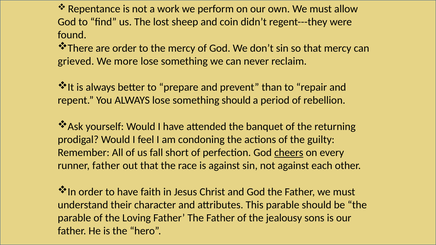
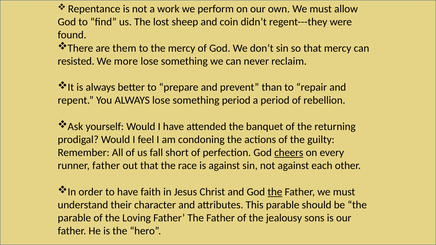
are order: order -> them
grieved: grieved -> resisted
something should: should -> period
the at (275, 192) underline: none -> present
